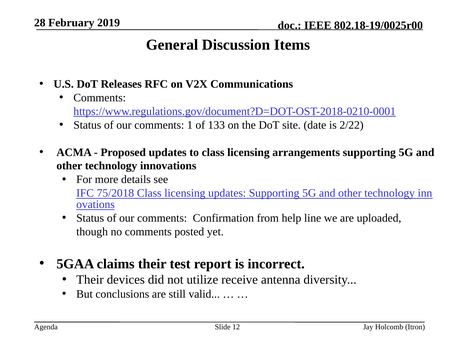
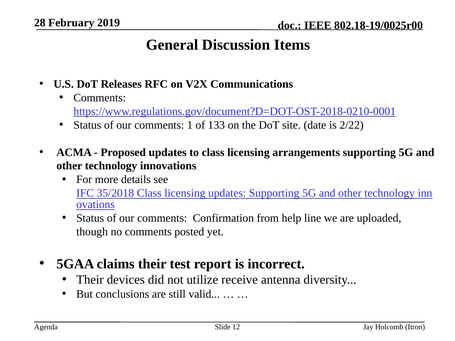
75/2018: 75/2018 -> 35/2018
